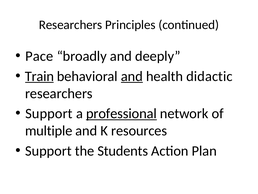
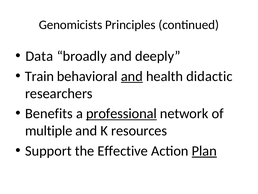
Researchers at (71, 25): Researchers -> Genomicists
Pace: Pace -> Data
Train underline: present -> none
Support at (49, 113): Support -> Benefits
Students: Students -> Effective
Plan underline: none -> present
